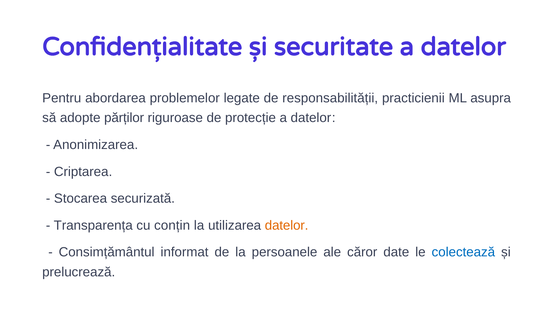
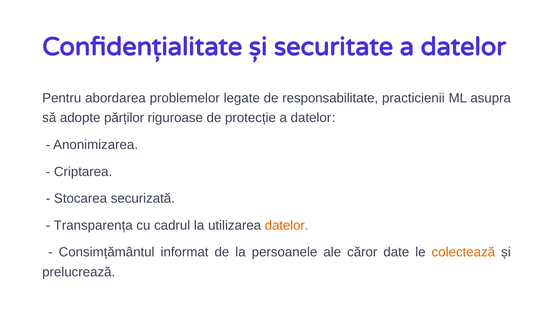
responsabilității: responsabilității -> responsabilitate
conțin: conțin -> cadrul
colectează colour: blue -> orange
